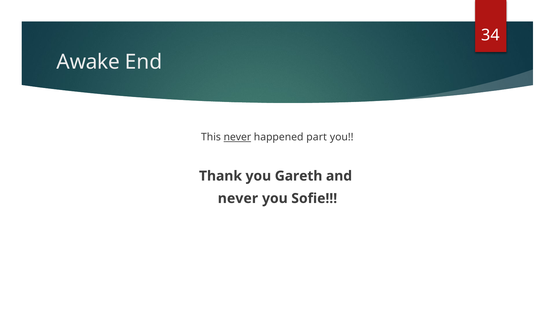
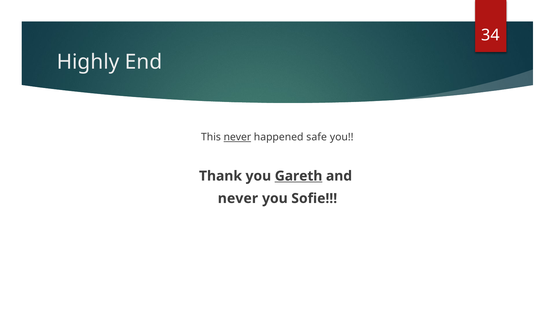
Awake: Awake -> Highly
part: part -> safe
Gareth underline: none -> present
